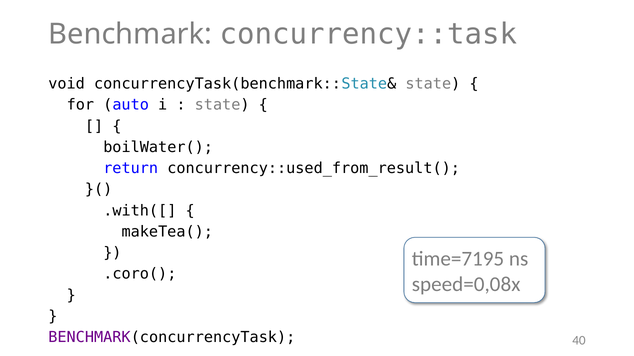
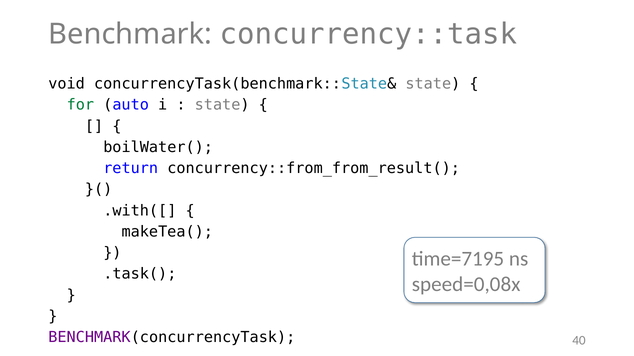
for colour: black -> green
concurrency::used_from_result(: concurrency::used_from_result( -> concurrency::from_from_result(
.coro(: .coro( -> .task(
